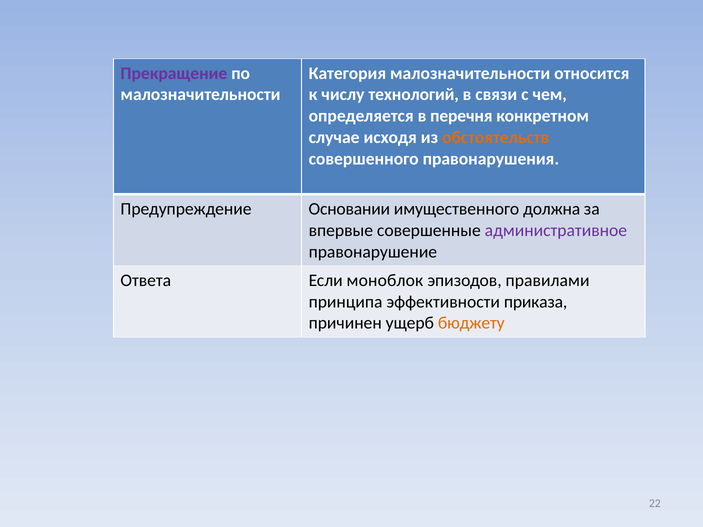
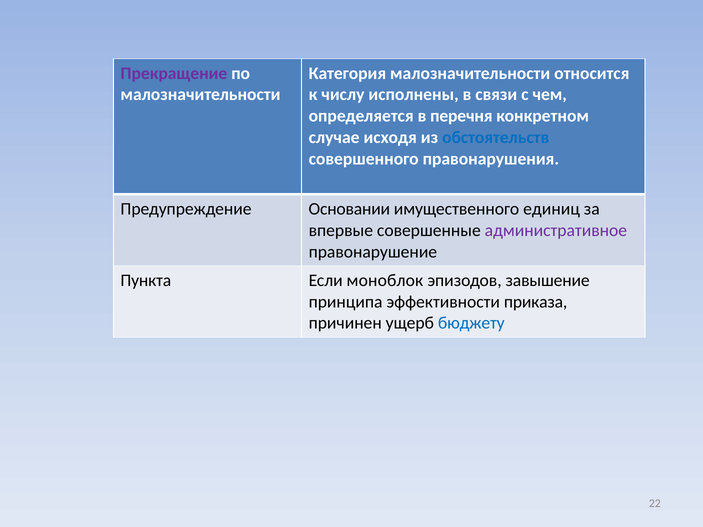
технологий: технологий -> исполнены
обстоятельств colour: orange -> blue
должна: должна -> единиц
Ответа: Ответа -> Пункта
правилами: правилами -> завышение
бюджету colour: orange -> blue
